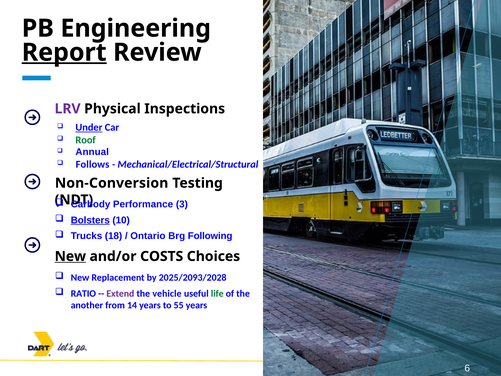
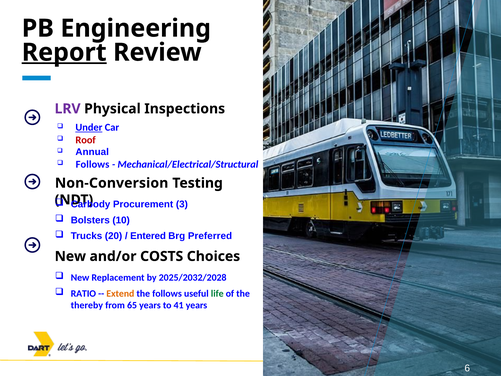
Roof colour: green -> red
Performance: Performance -> Procurement
Bolsters underline: present -> none
18: 18 -> 20
Ontario: Ontario -> Entered
Following: Following -> Preferred
New at (70, 256) underline: present -> none
2025/2093/2028: 2025/2093/2028 -> 2025/2032/2028
Extend colour: purple -> orange
the vehicle: vehicle -> follows
another: another -> thereby
14: 14 -> 65
55: 55 -> 41
